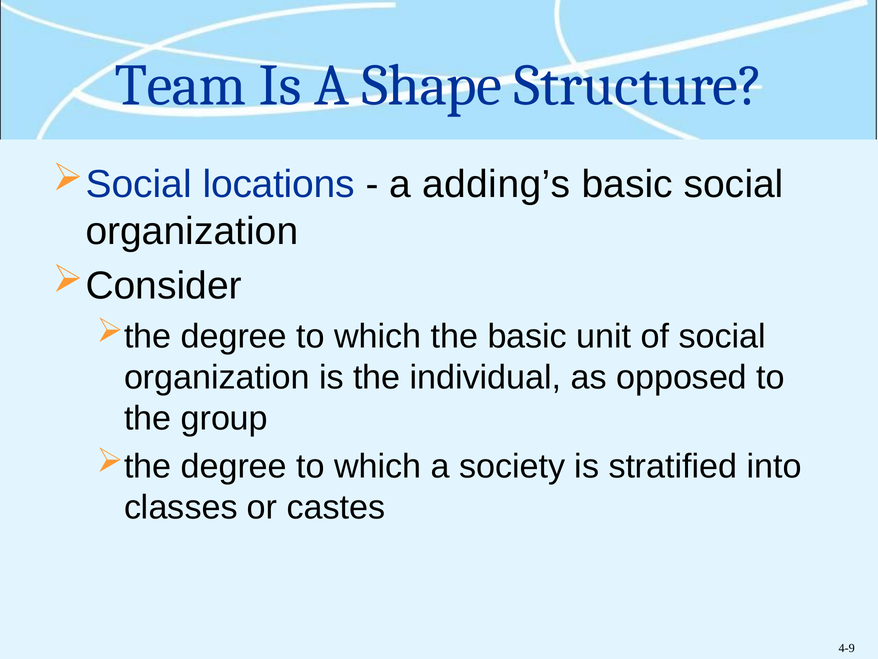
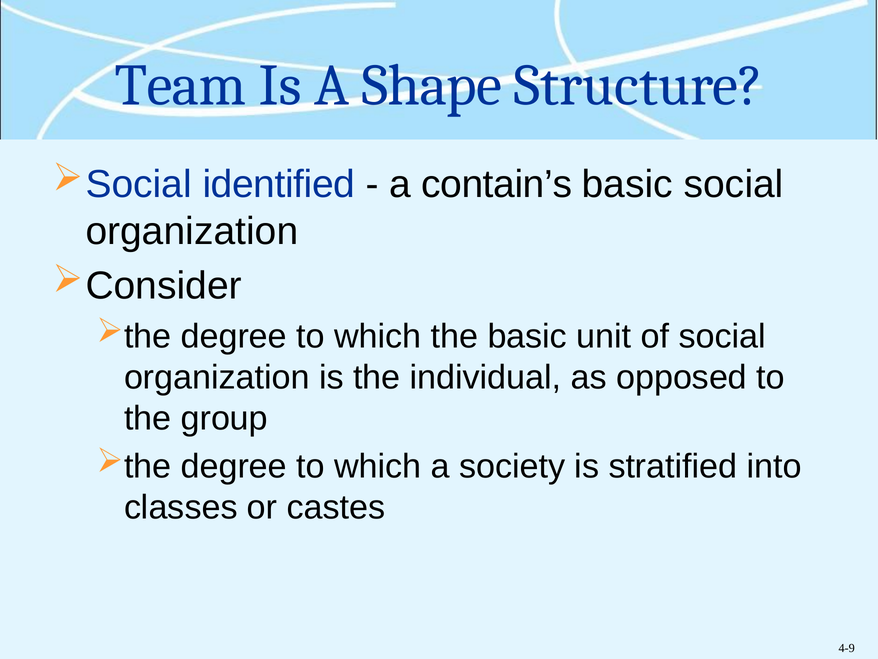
locations: locations -> identified
adding’s: adding’s -> contain’s
